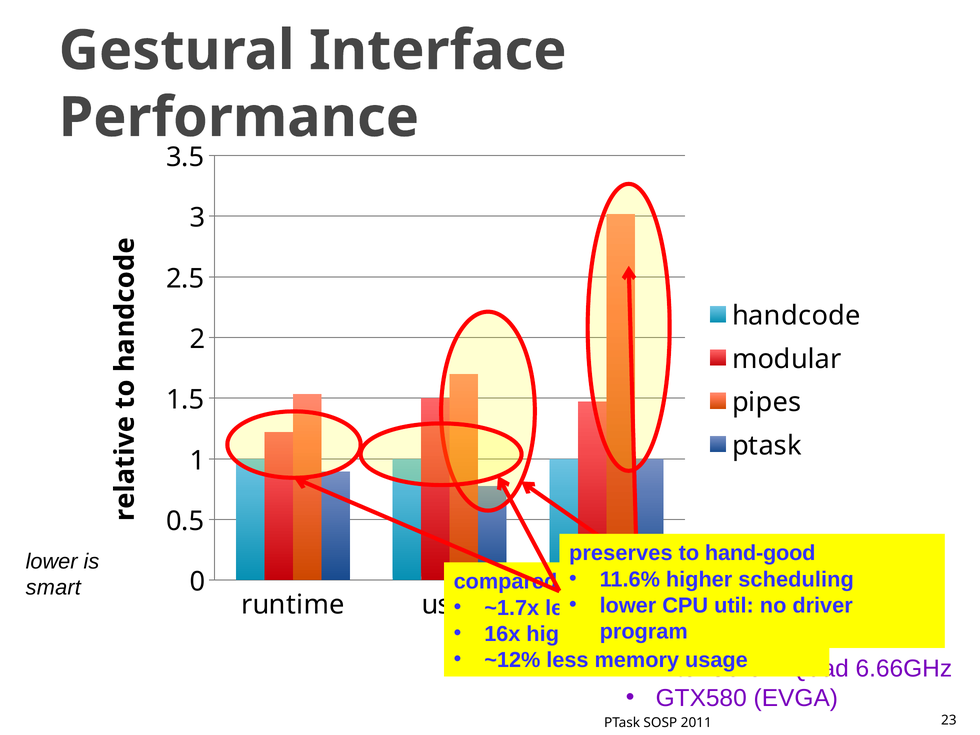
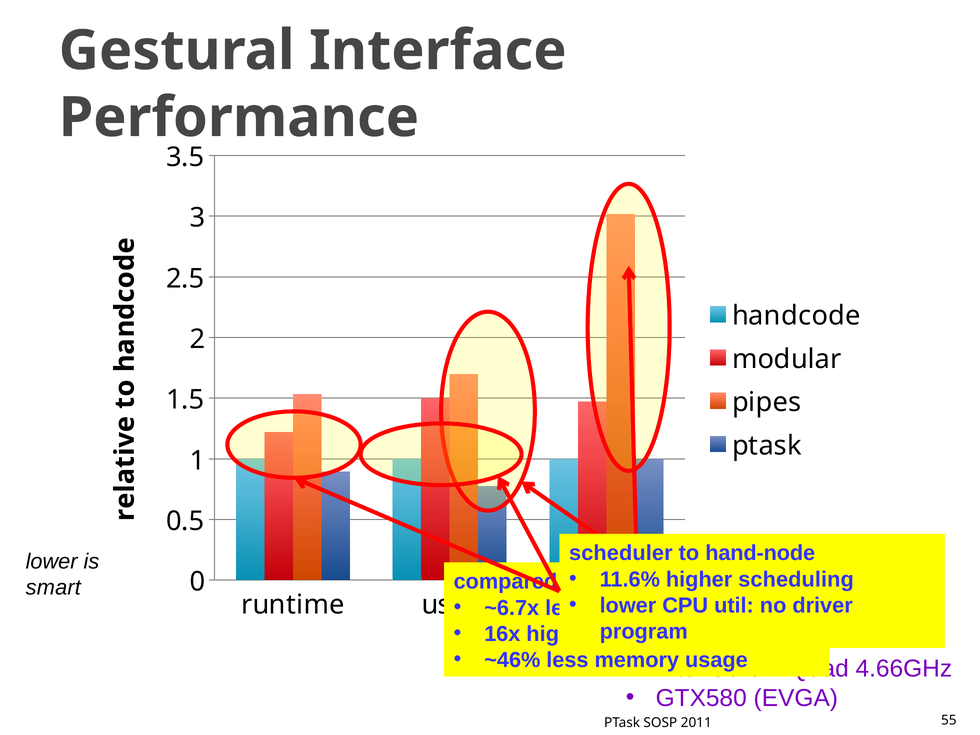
preserves: preserves -> scheduler
hand-good: hand-good -> hand-node
~1.7x: ~1.7x -> ~6.7x
~12%: ~12% -> ~46%
6.66GHz: 6.66GHz -> 4.66GHz
23: 23 -> 55
